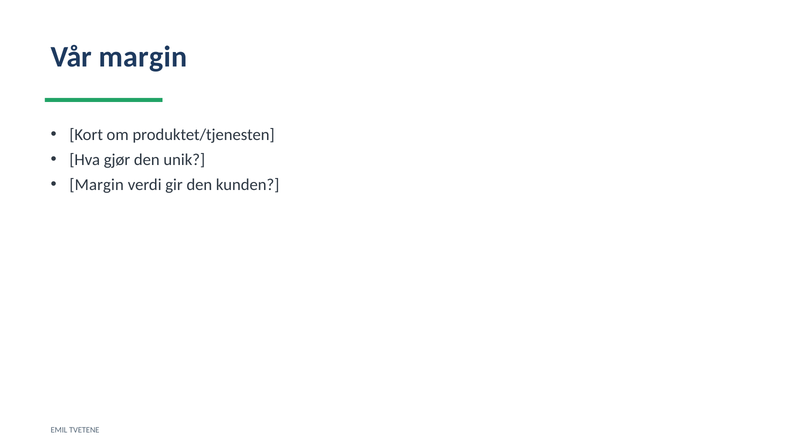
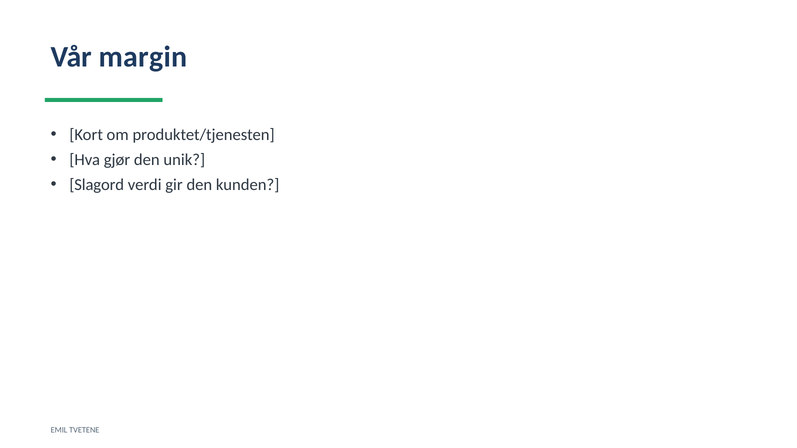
Margin at (97, 185): Margin -> Slagord
